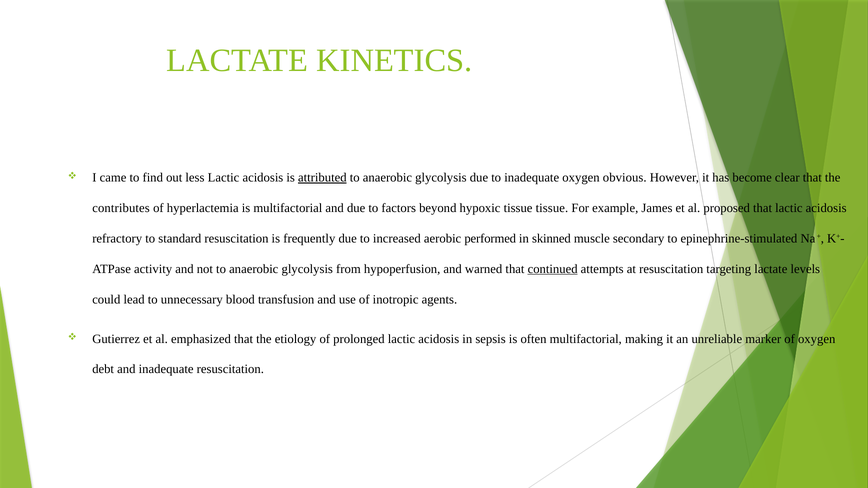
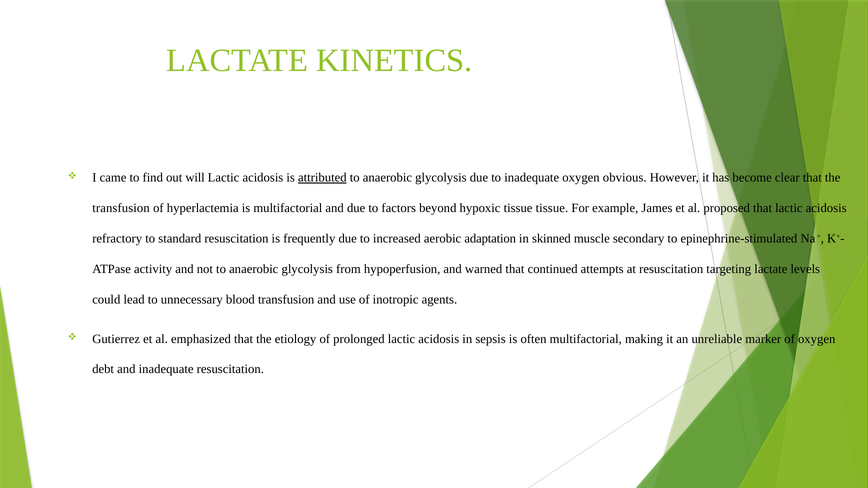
less: less -> will
contributes at (121, 208): contributes -> transfusion
performed: performed -> adaptation
continued underline: present -> none
